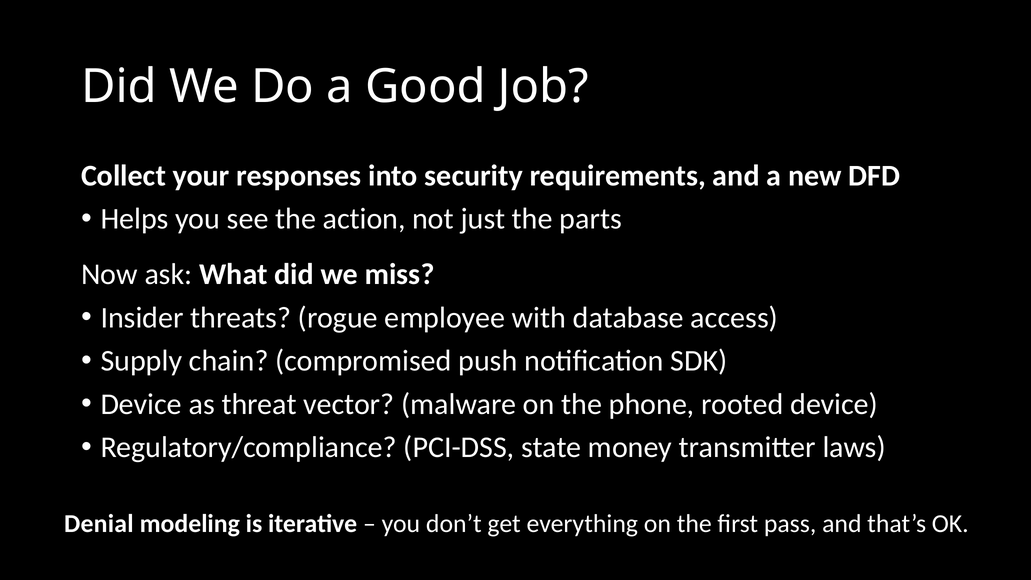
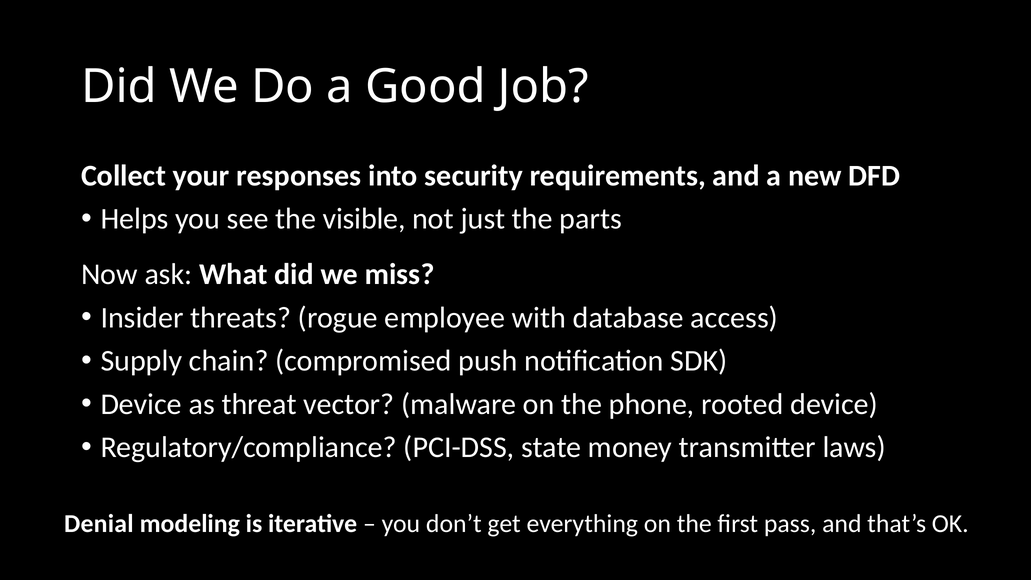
action: action -> visible
